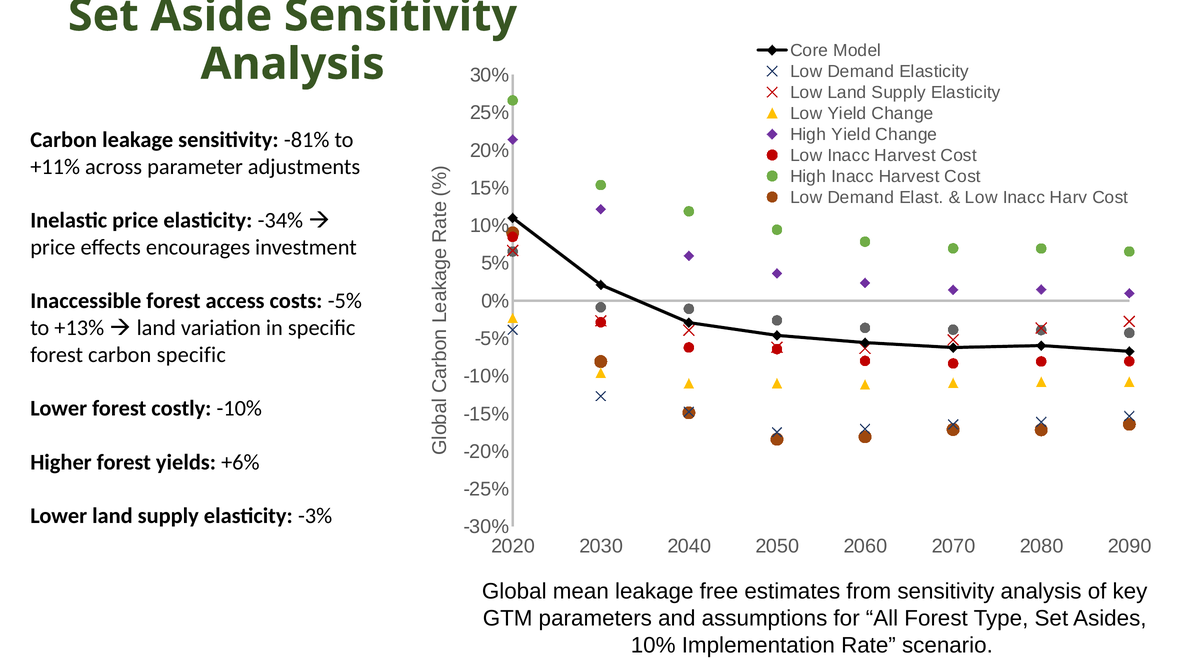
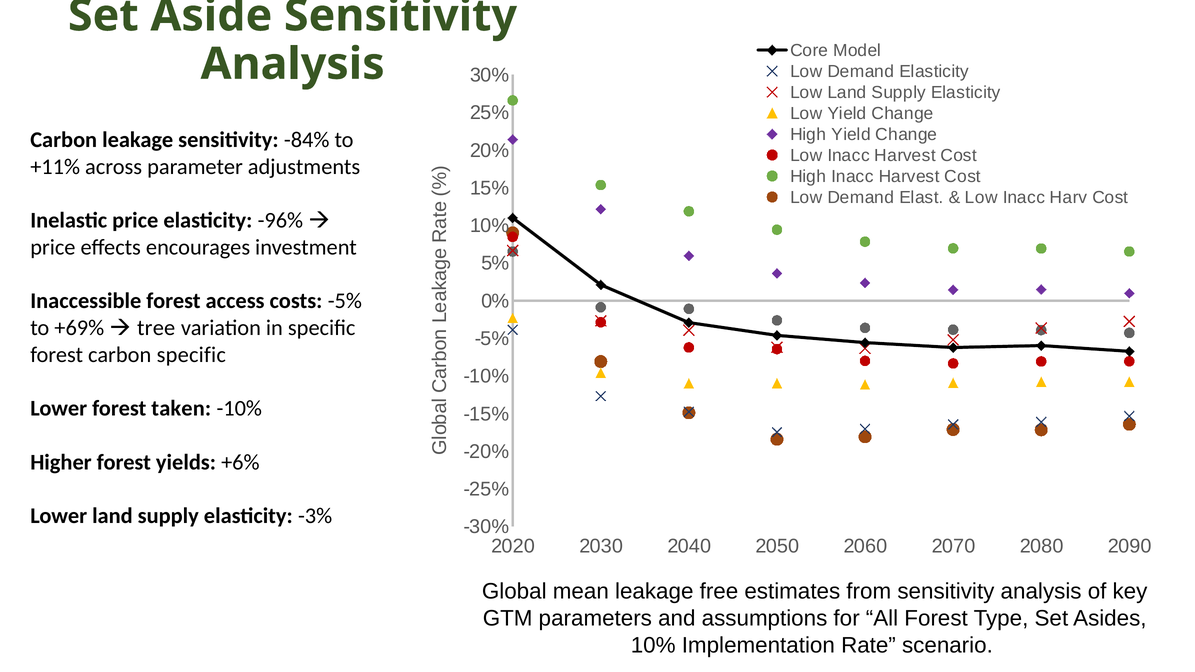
-81%: -81% -> -84%
-34%: -34% -> -96%
+13%: +13% -> +69%
land at (156, 328): land -> tree
costly: costly -> taken
